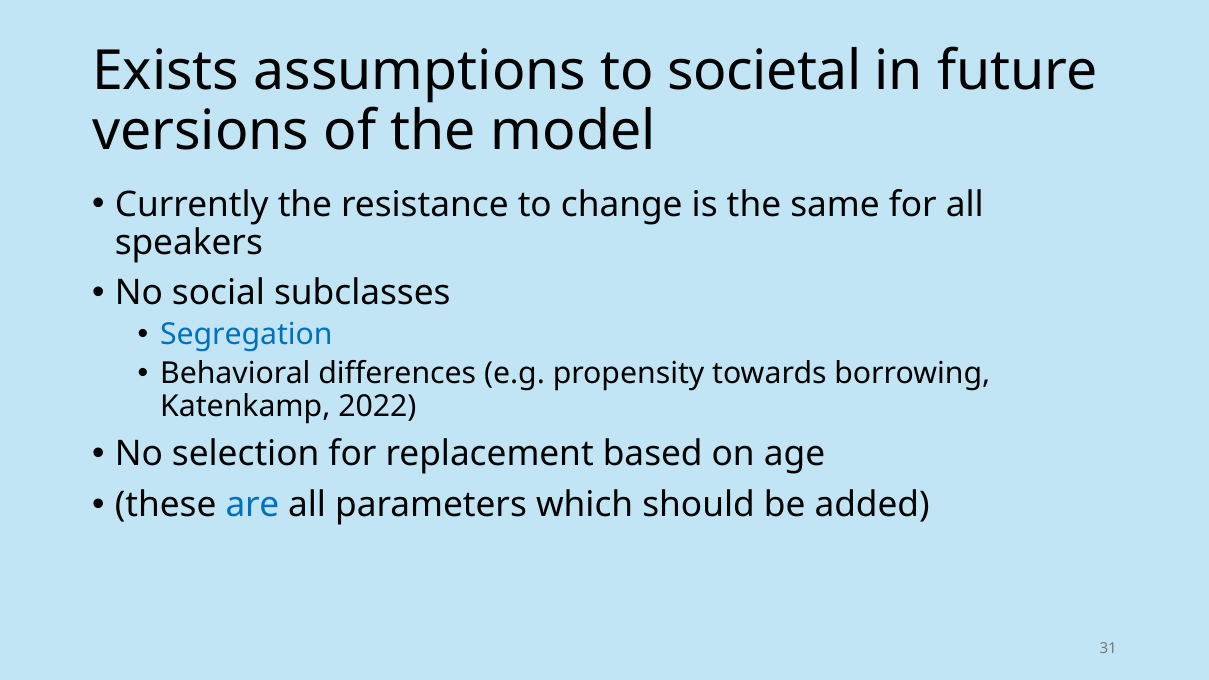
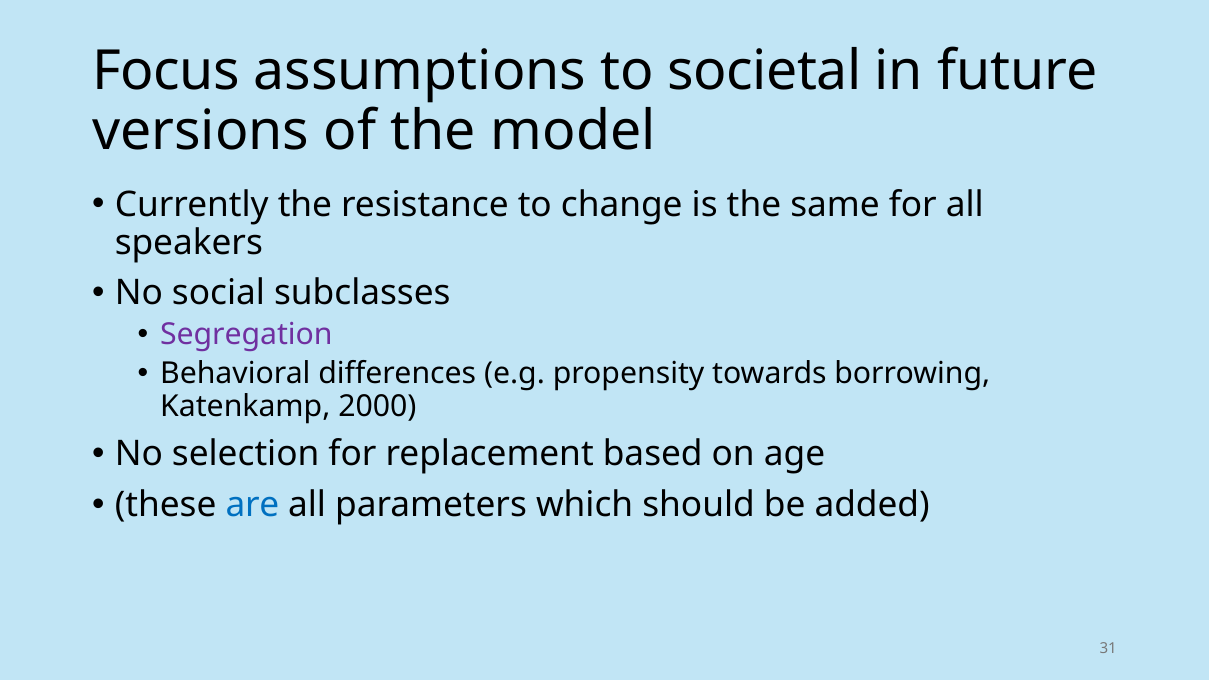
Exists: Exists -> Focus
Segregation colour: blue -> purple
2022: 2022 -> 2000
